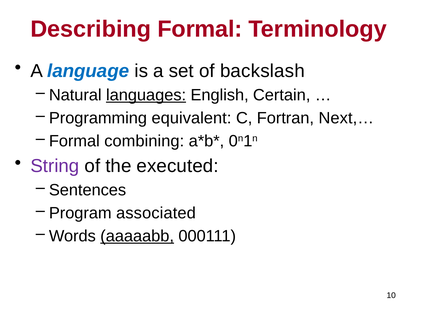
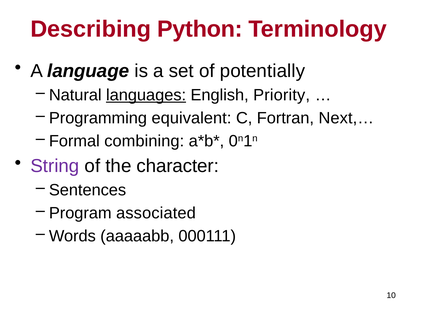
Describing Formal: Formal -> Python
language colour: blue -> black
backslash: backslash -> potentially
Certain: Certain -> Priority
executed: executed -> character
aaaaabb underline: present -> none
